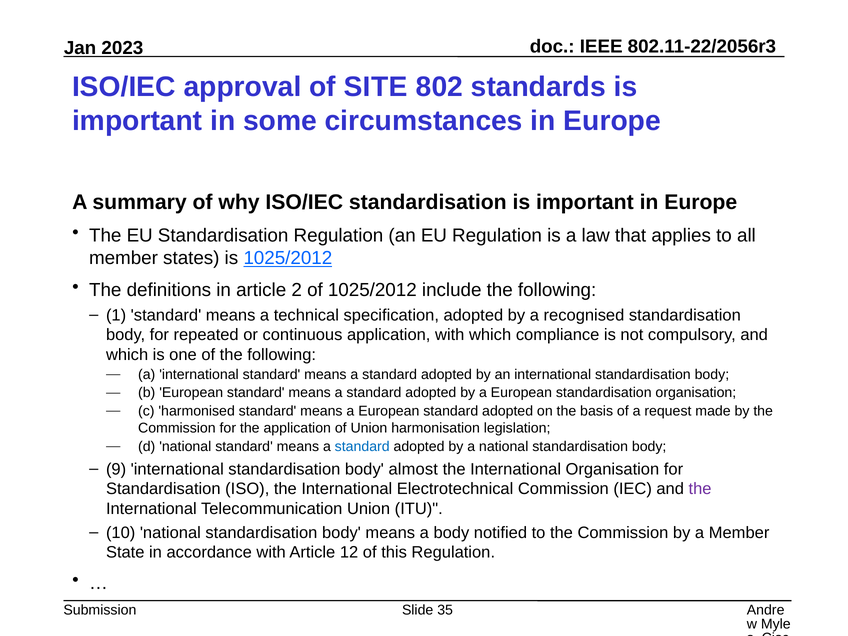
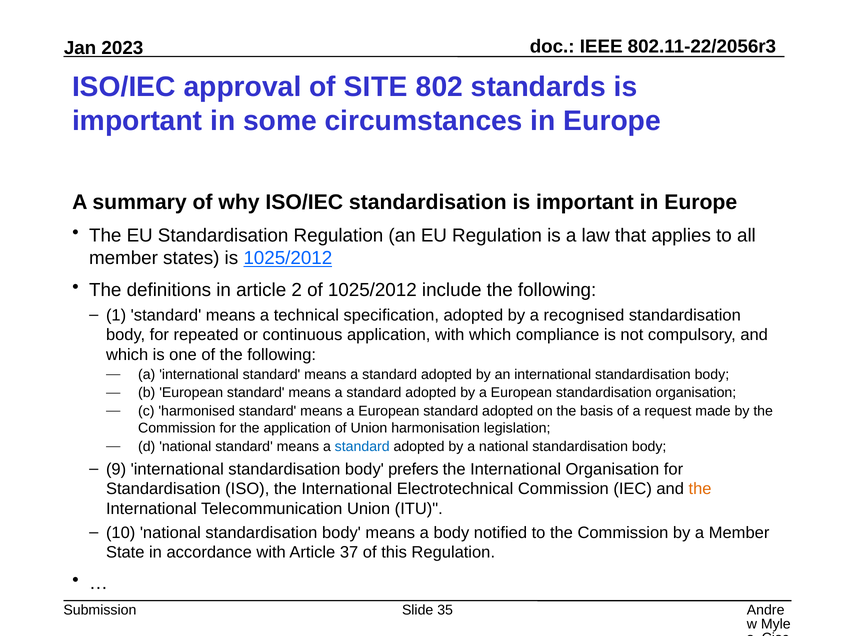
almost: almost -> prefers
the at (700, 489) colour: purple -> orange
12: 12 -> 37
